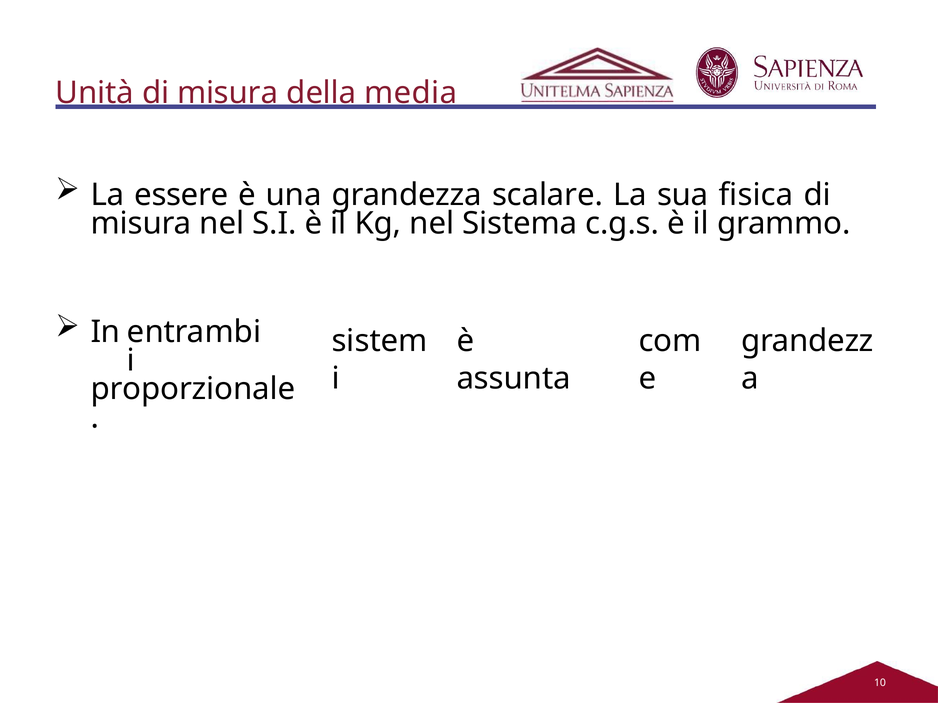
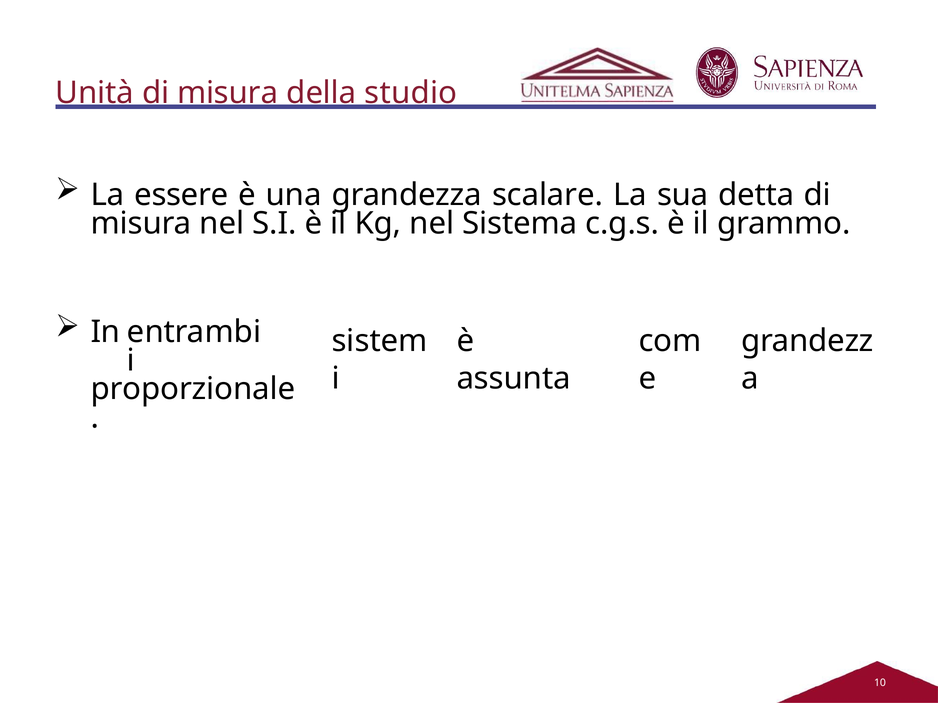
media: media -> studio
fisica: fisica -> detta
